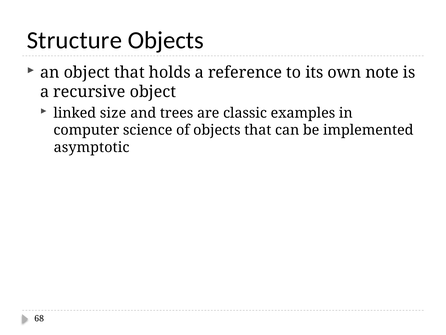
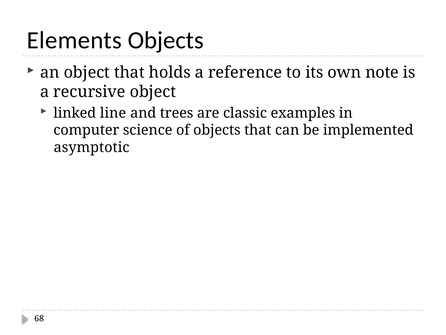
Structure: Structure -> Elements
size: size -> line
